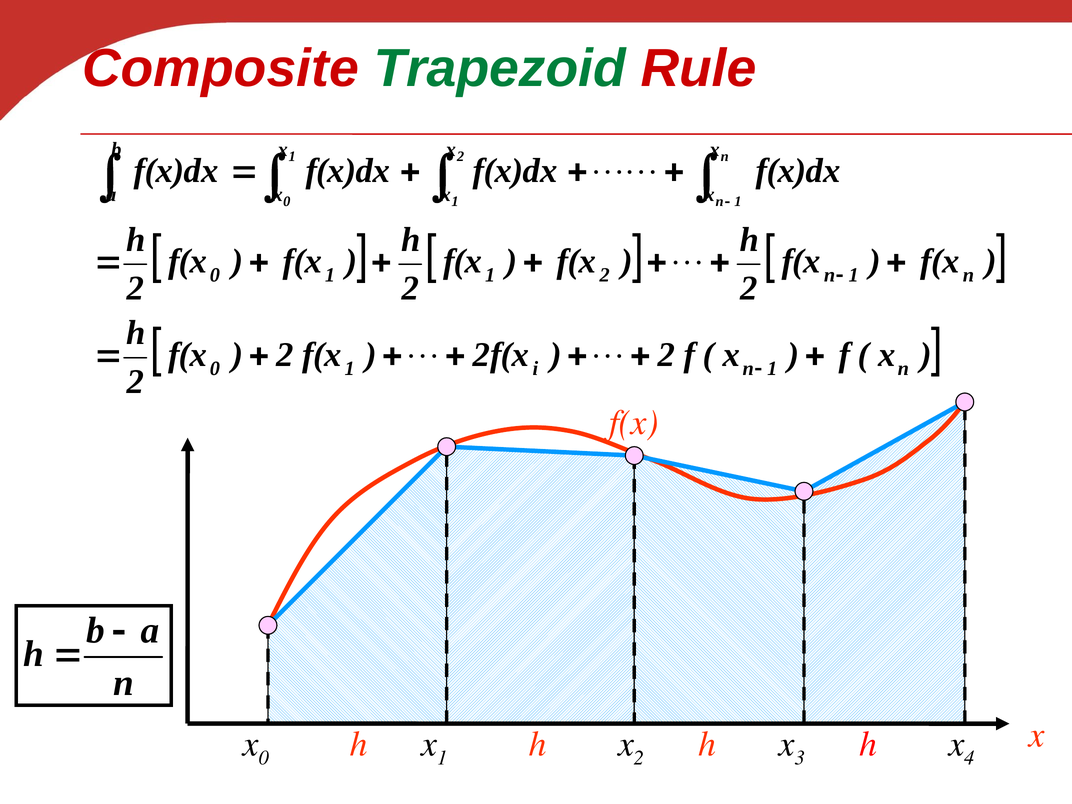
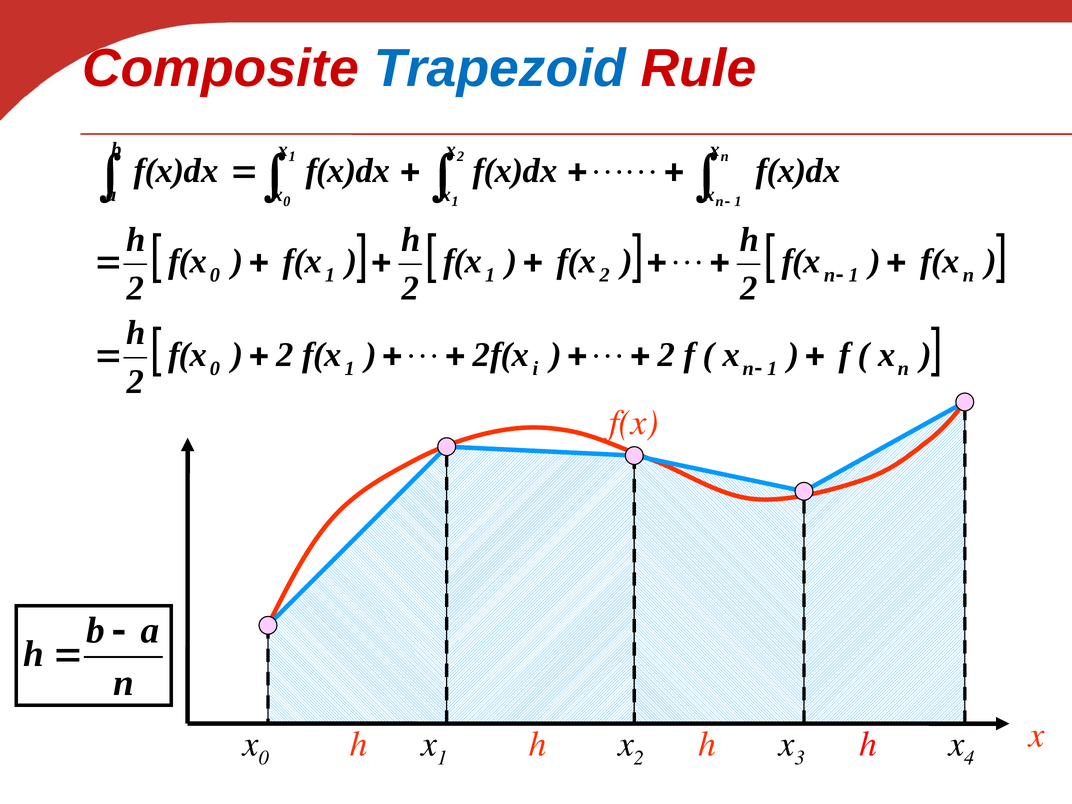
Trapezoid colour: green -> blue
